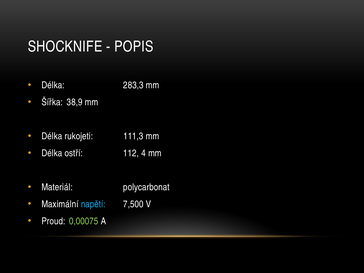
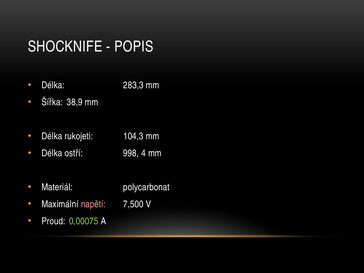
111,3: 111,3 -> 104,3
112: 112 -> 998
napětí colour: light blue -> pink
